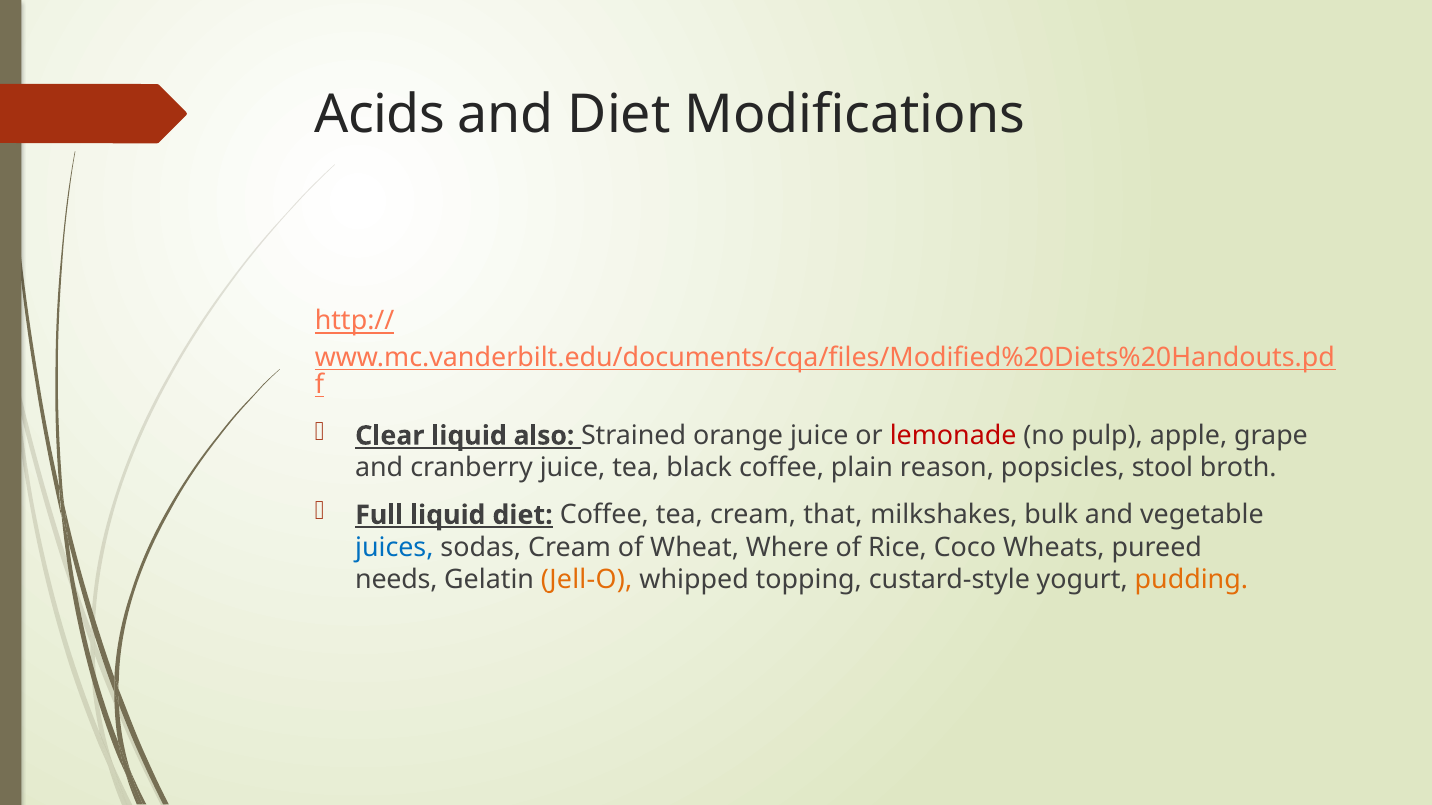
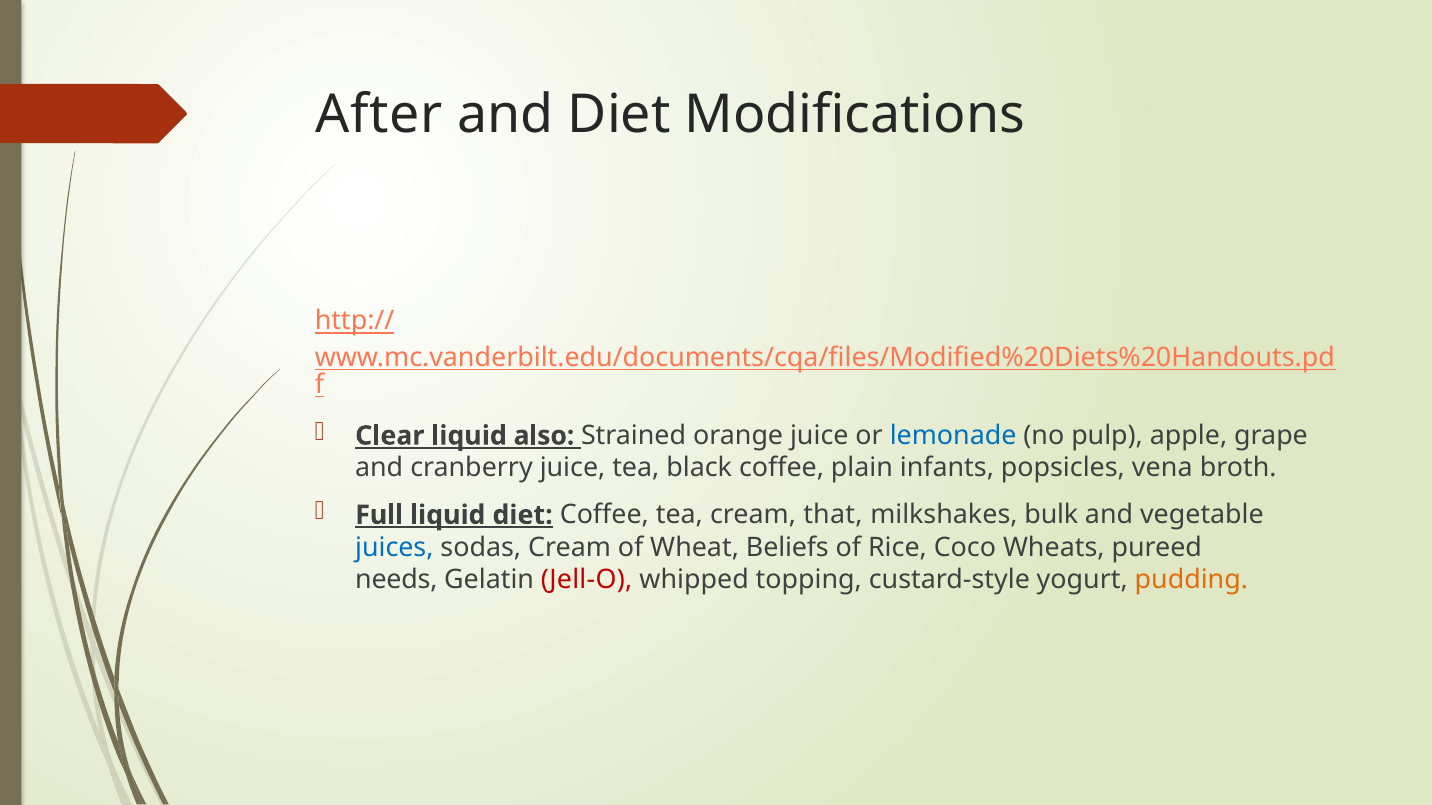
Acids: Acids -> After
lemonade colour: red -> blue
reason: reason -> infants
stool: stool -> vena
Where: Where -> Beliefs
Jell-O colour: orange -> red
